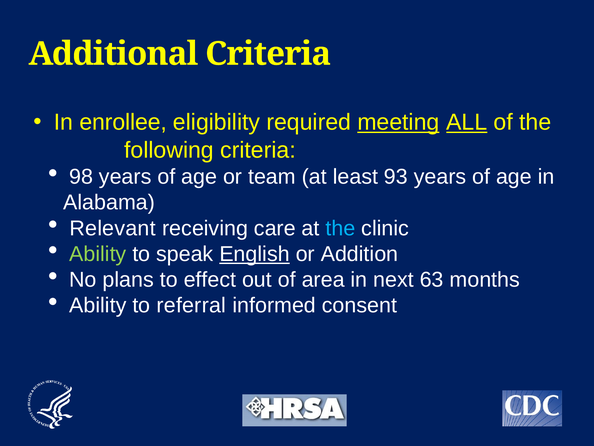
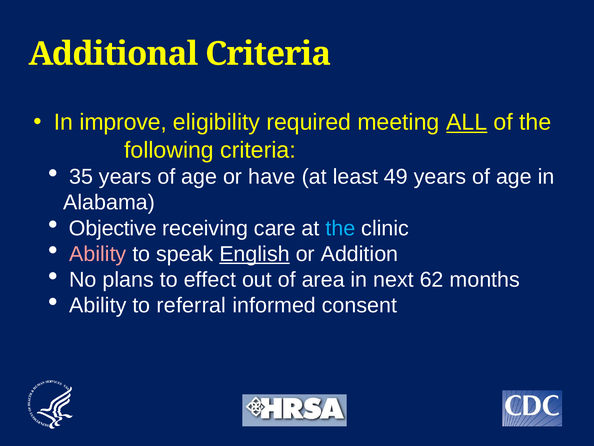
enrollee: enrollee -> improve
meeting underline: present -> none
98: 98 -> 35
team: team -> have
93: 93 -> 49
Relevant: Relevant -> Objective
Ability at (98, 254) colour: light green -> pink
63: 63 -> 62
